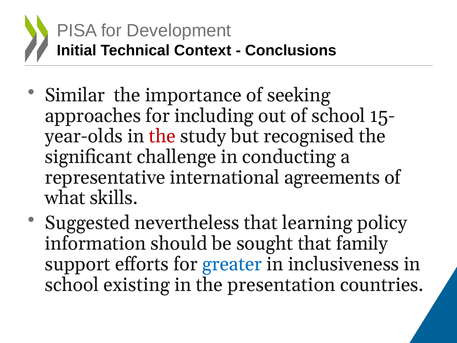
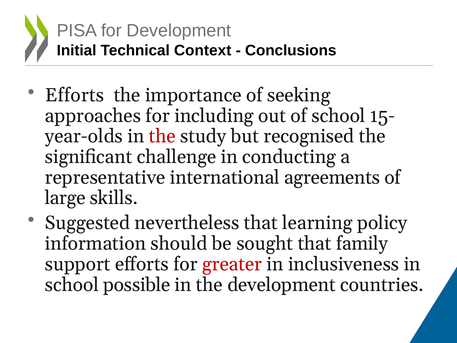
Similar at (75, 95): Similar -> Efforts
what: what -> large
greater colour: blue -> red
existing: existing -> possible
the presentation: presentation -> development
